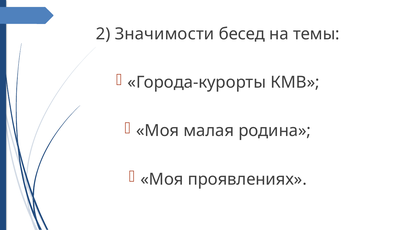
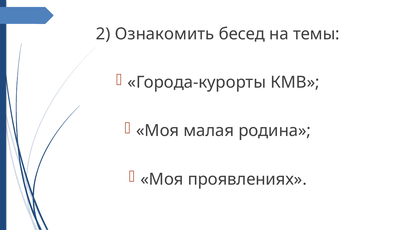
Значимости: Значимости -> Ознакомить
